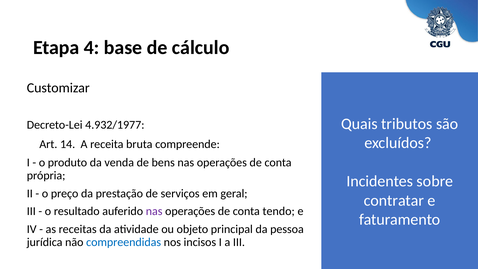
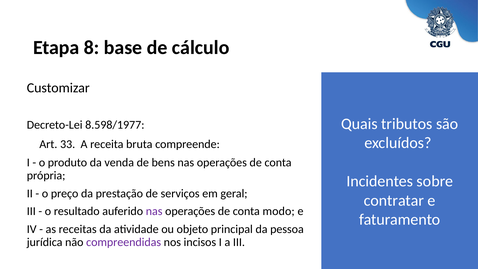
4: 4 -> 8
4.932/1977: 4.932/1977 -> 8.598/1977
14: 14 -> 33
tendo: tendo -> modo
compreendidas colour: blue -> purple
